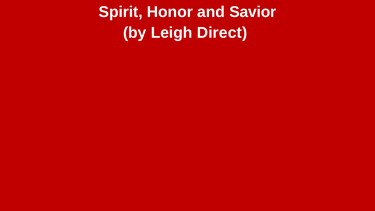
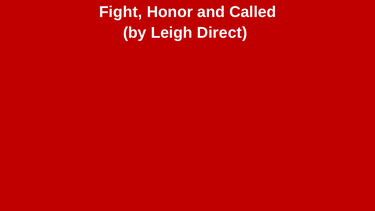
Spirit: Spirit -> Fight
Savior: Savior -> Called
